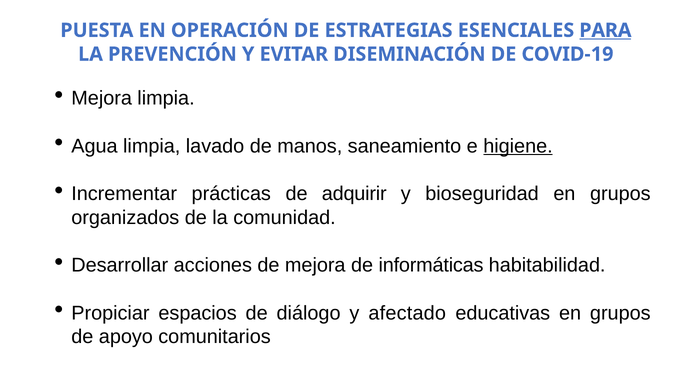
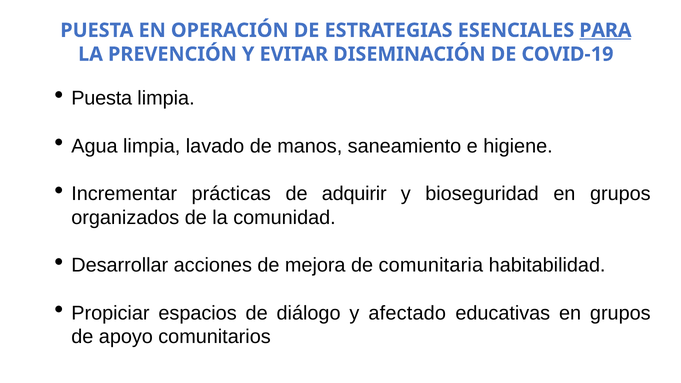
Mejora at (102, 98): Mejora -> Puesta
higiene underline: present -> none
informáticas: informáticas -> comunitaria
